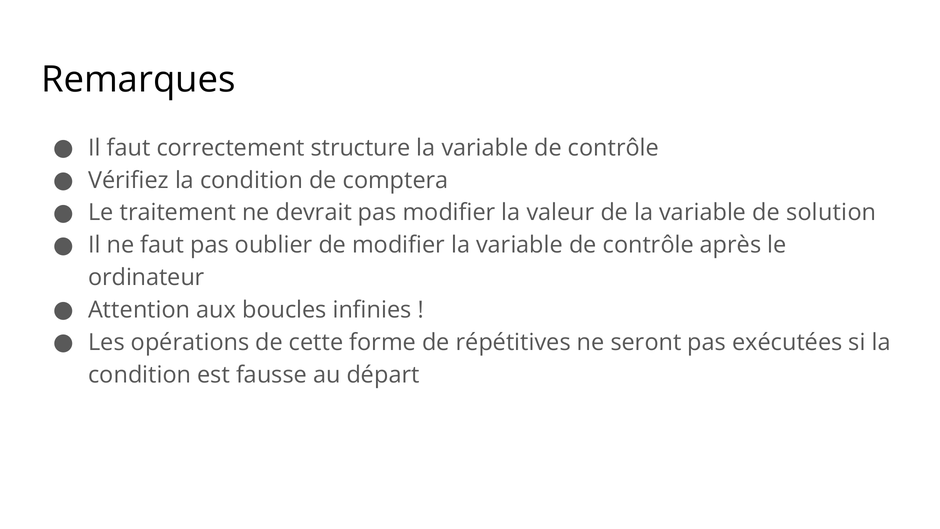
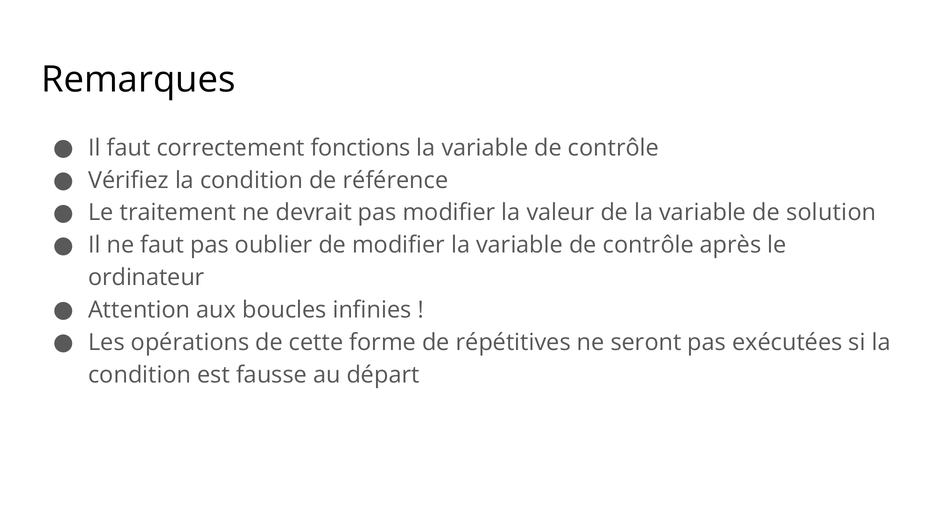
structure: structure -> fonctions
comptera: comptera -> référence
